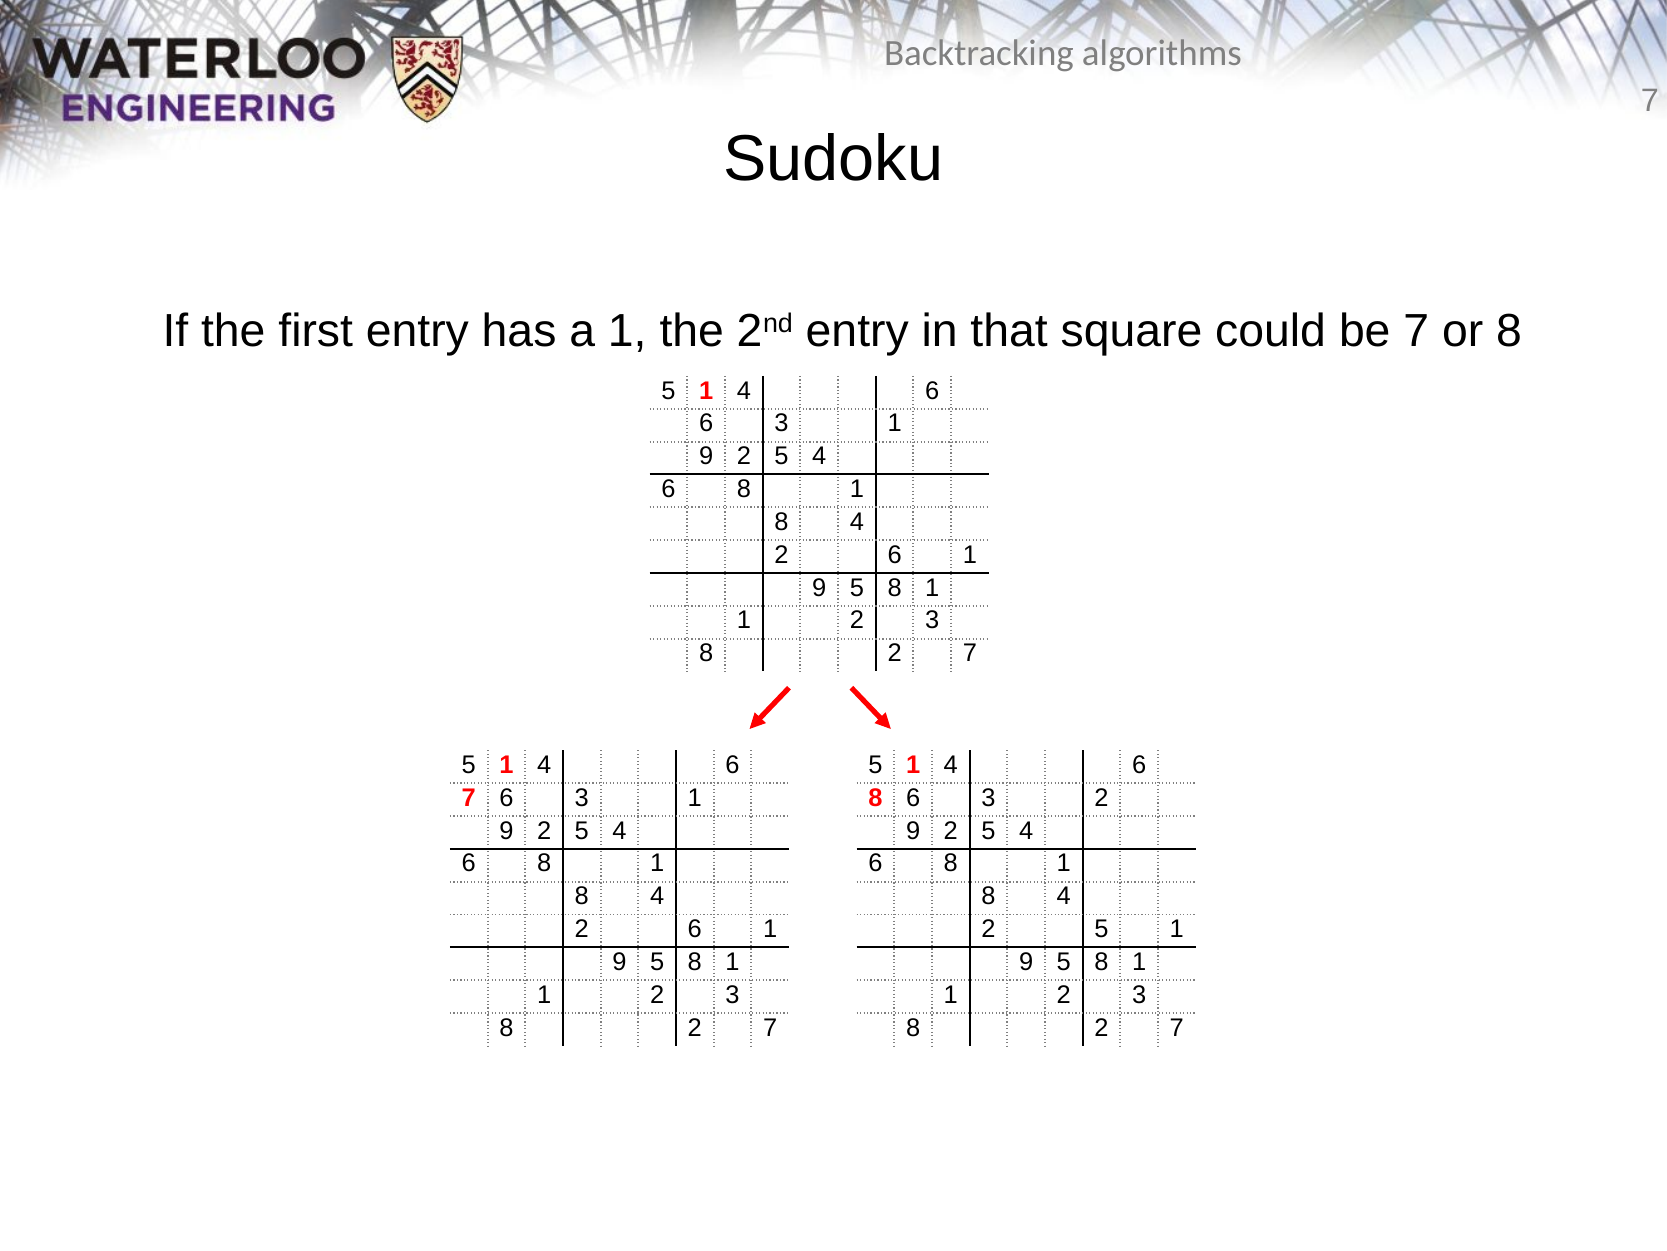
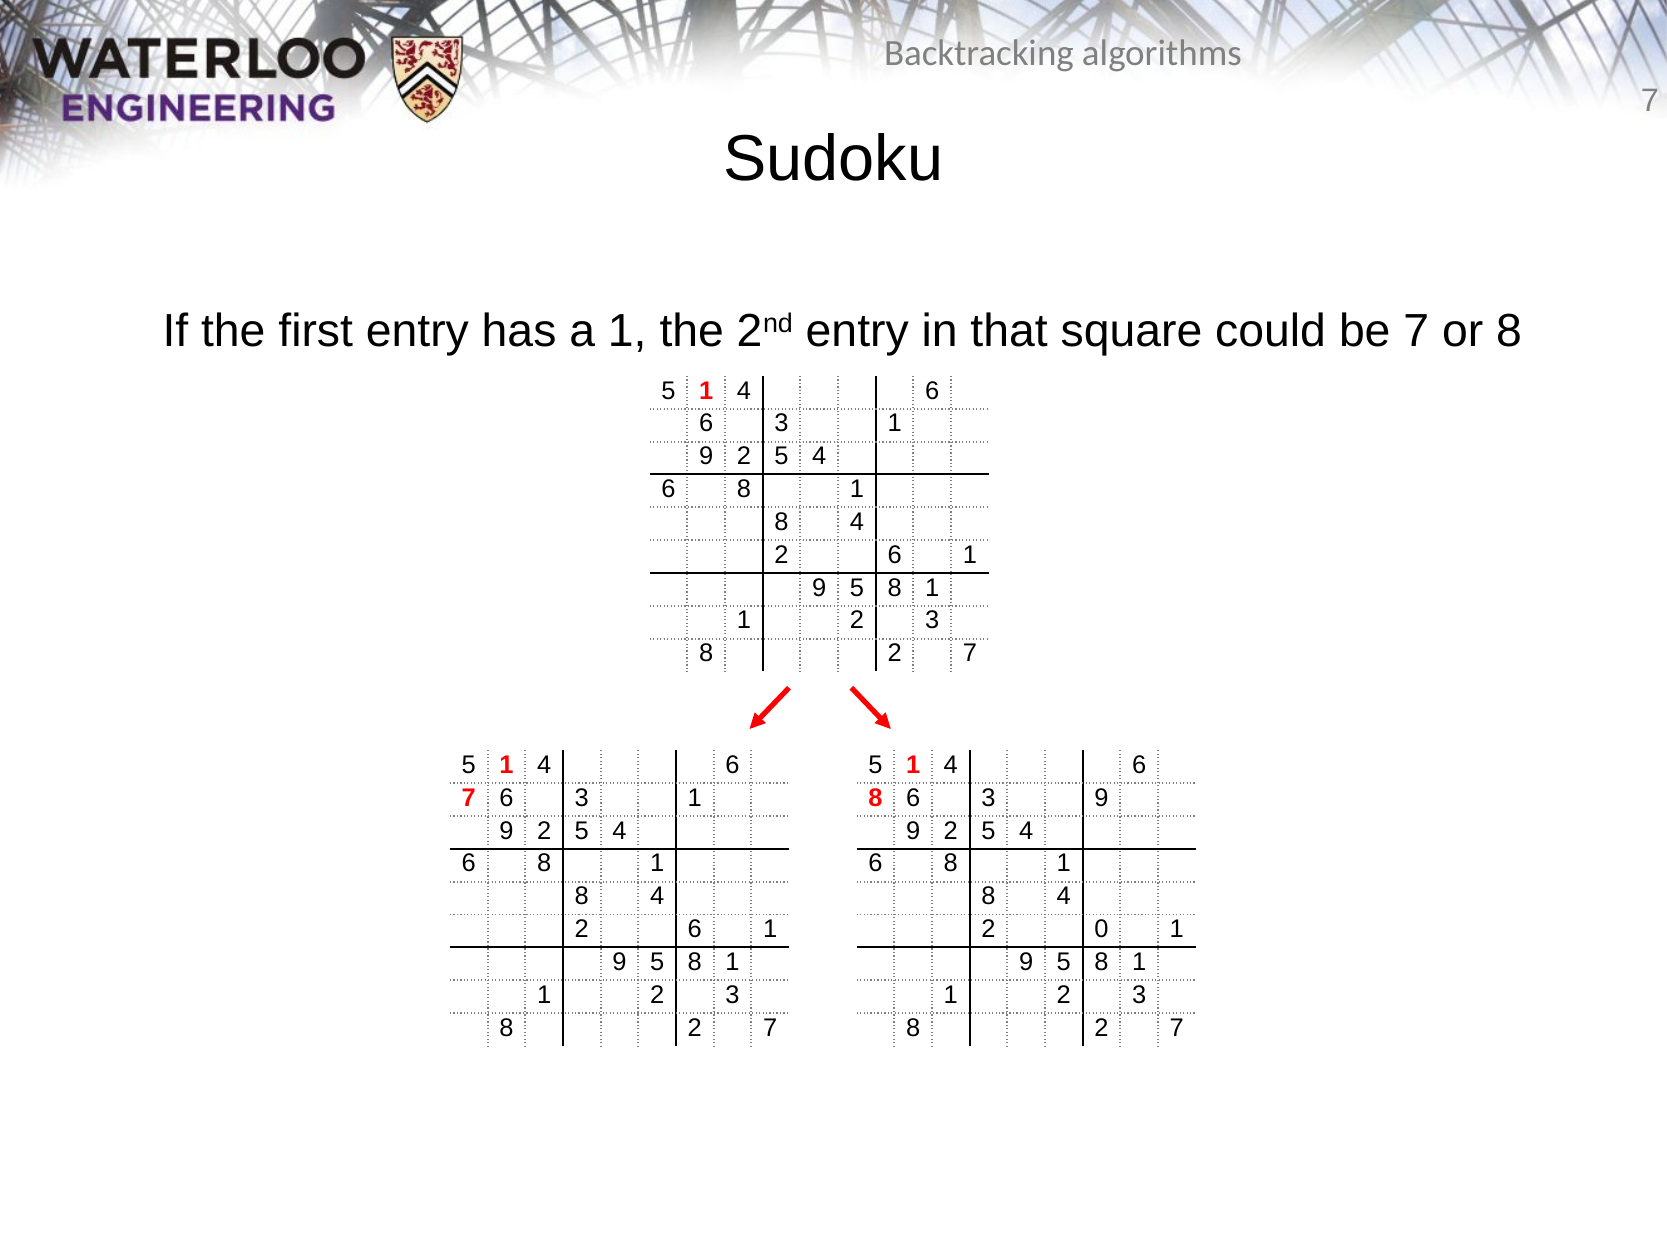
3 2: 2 -> 9
5 at (1101, 929): 5 -> 0
